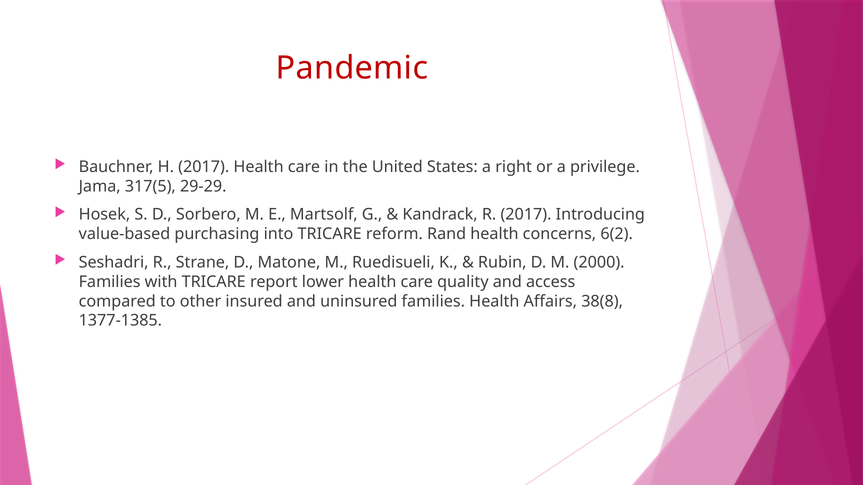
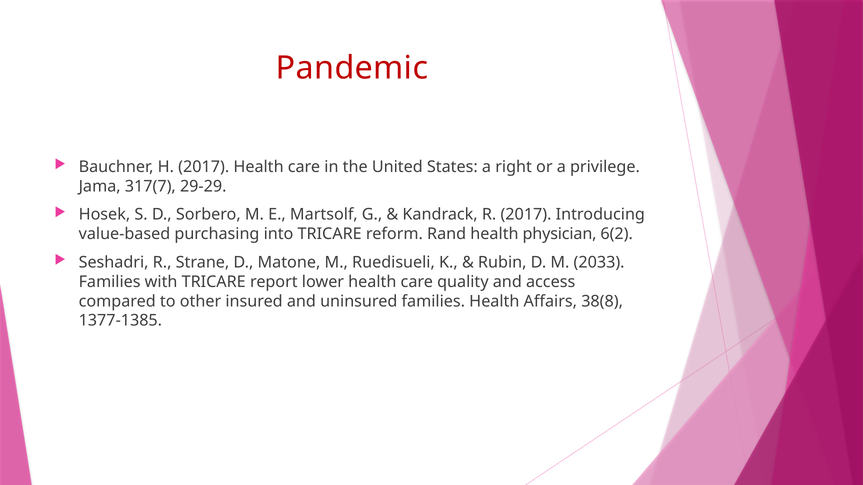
317(5: 317(5 -> 317(7
concerns: concerns -> physician
2000: 2000 -> 2033
